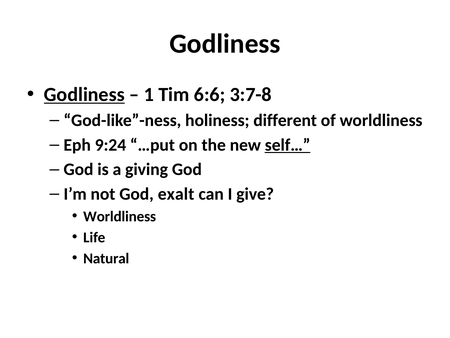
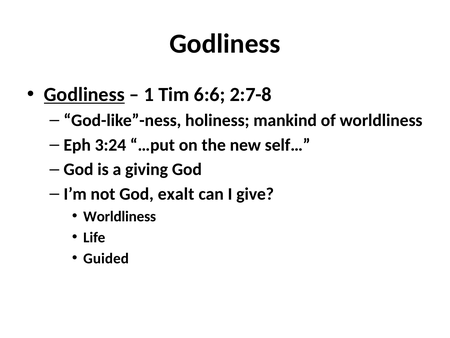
3:7-8: 3:7-8 -> 2:7-8
different: different -> mankind
9:24: 9:24 -> 3:24
self… underline: present -> none
Natural: Natural -> Guided
